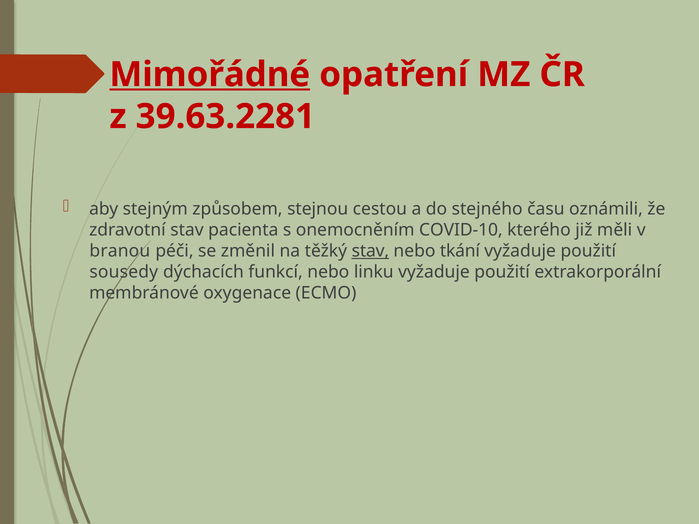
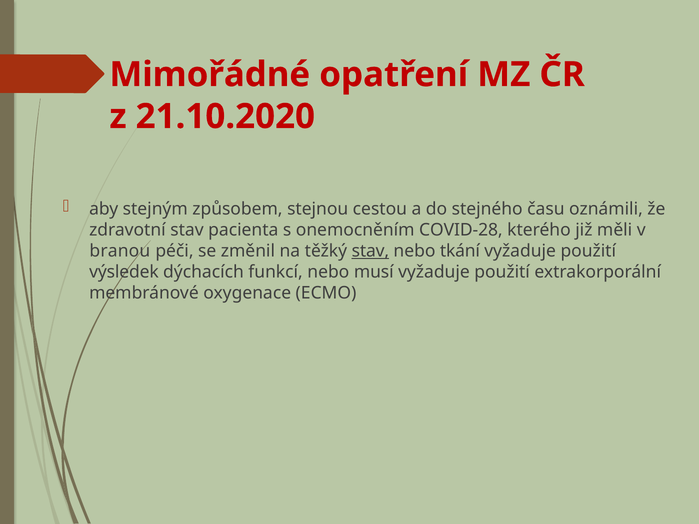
Mimořádné underline: present -> none
39.63.2281: 39.63.2281 -> 21.10.2020
COVID-10: COVID-10 -> COVID-28
sousedy: sousedy -> výsledek
linku: linku -> musí
